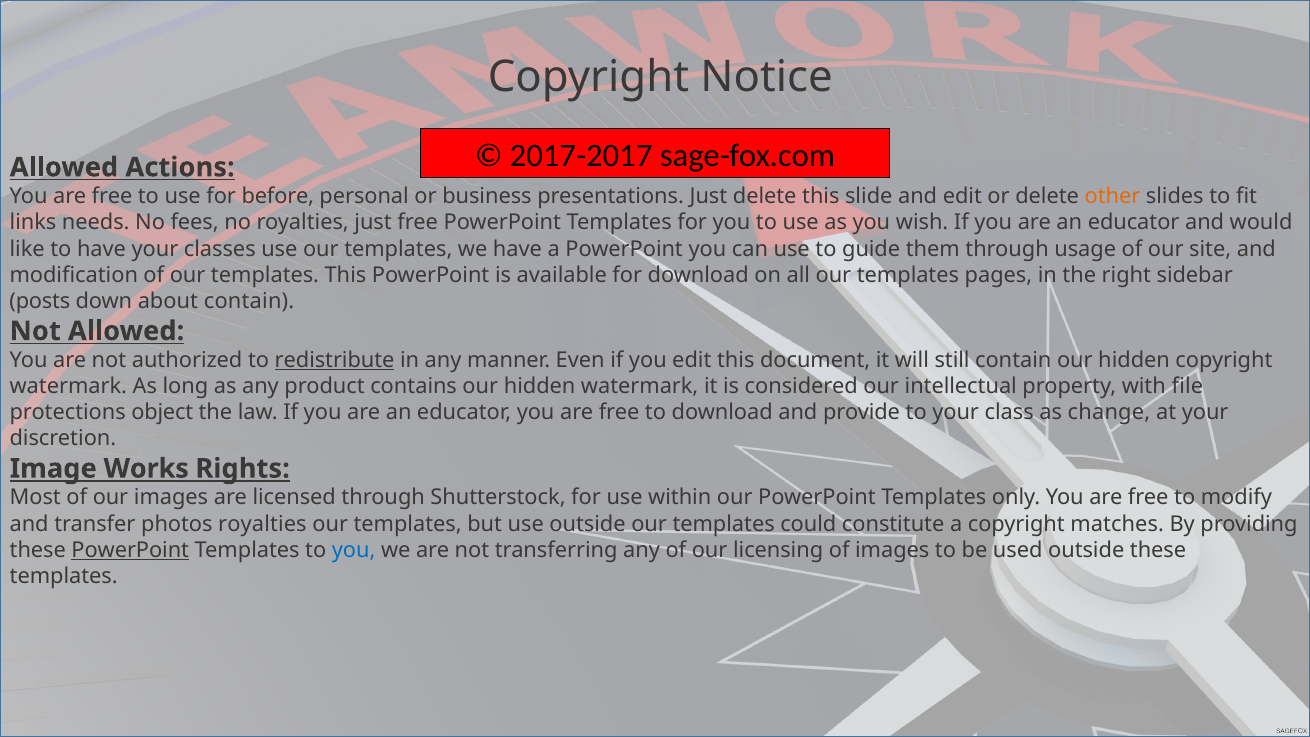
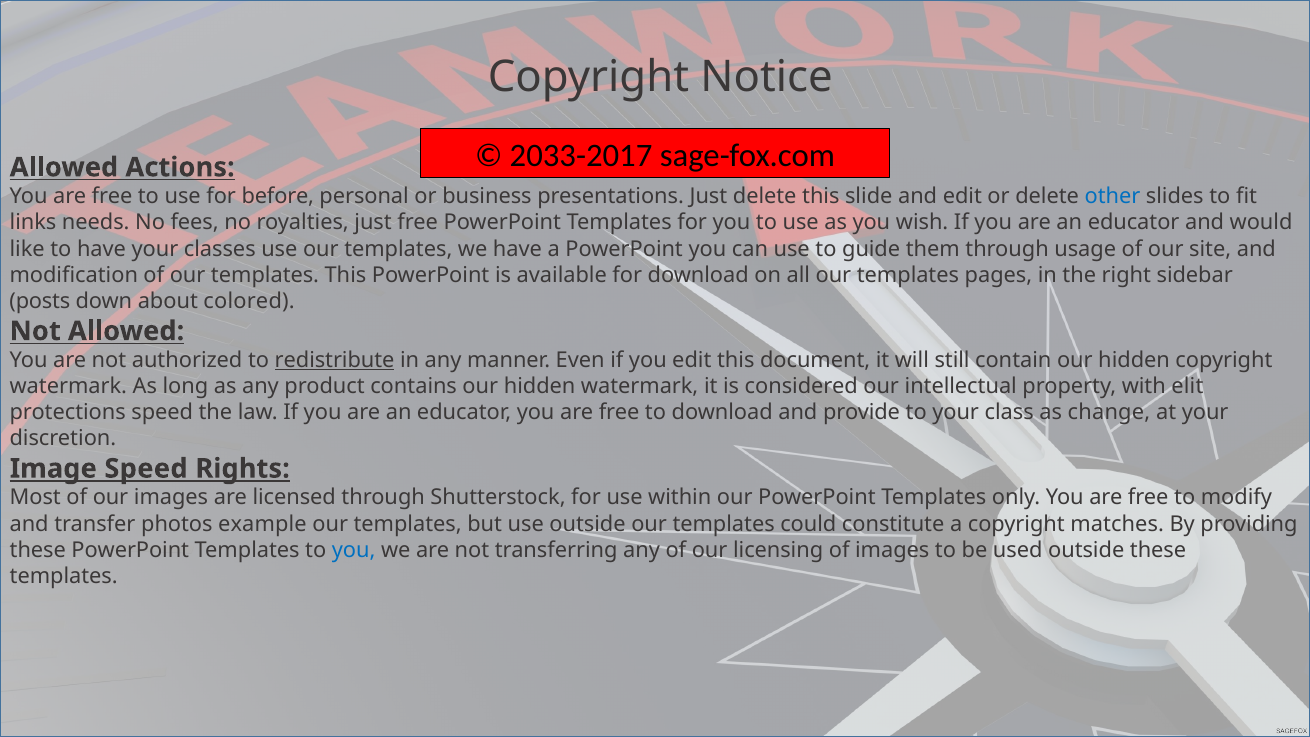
2017-2017: 2017-2017 -> 2033-2017
other colour: orange -> blue
about contain: contain -> colored
file: file -> elit
protections object: object -> speed
Image Works: Works -> Speed
photos royalties: royalties -> example
PowerPoint at (130, 550) underline: present -> none
